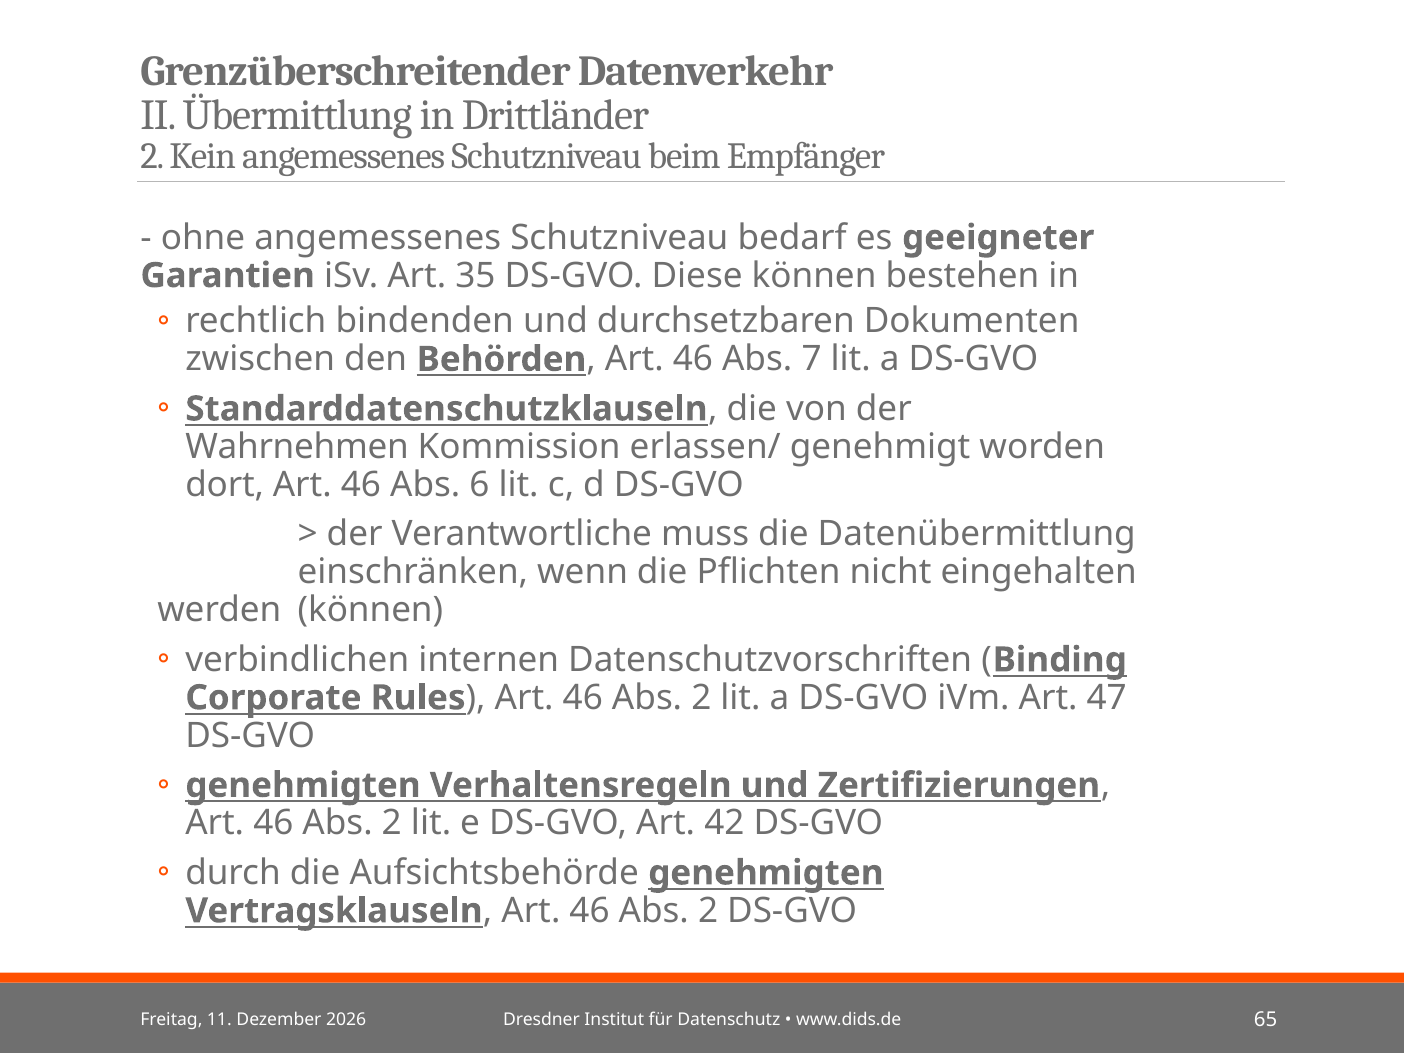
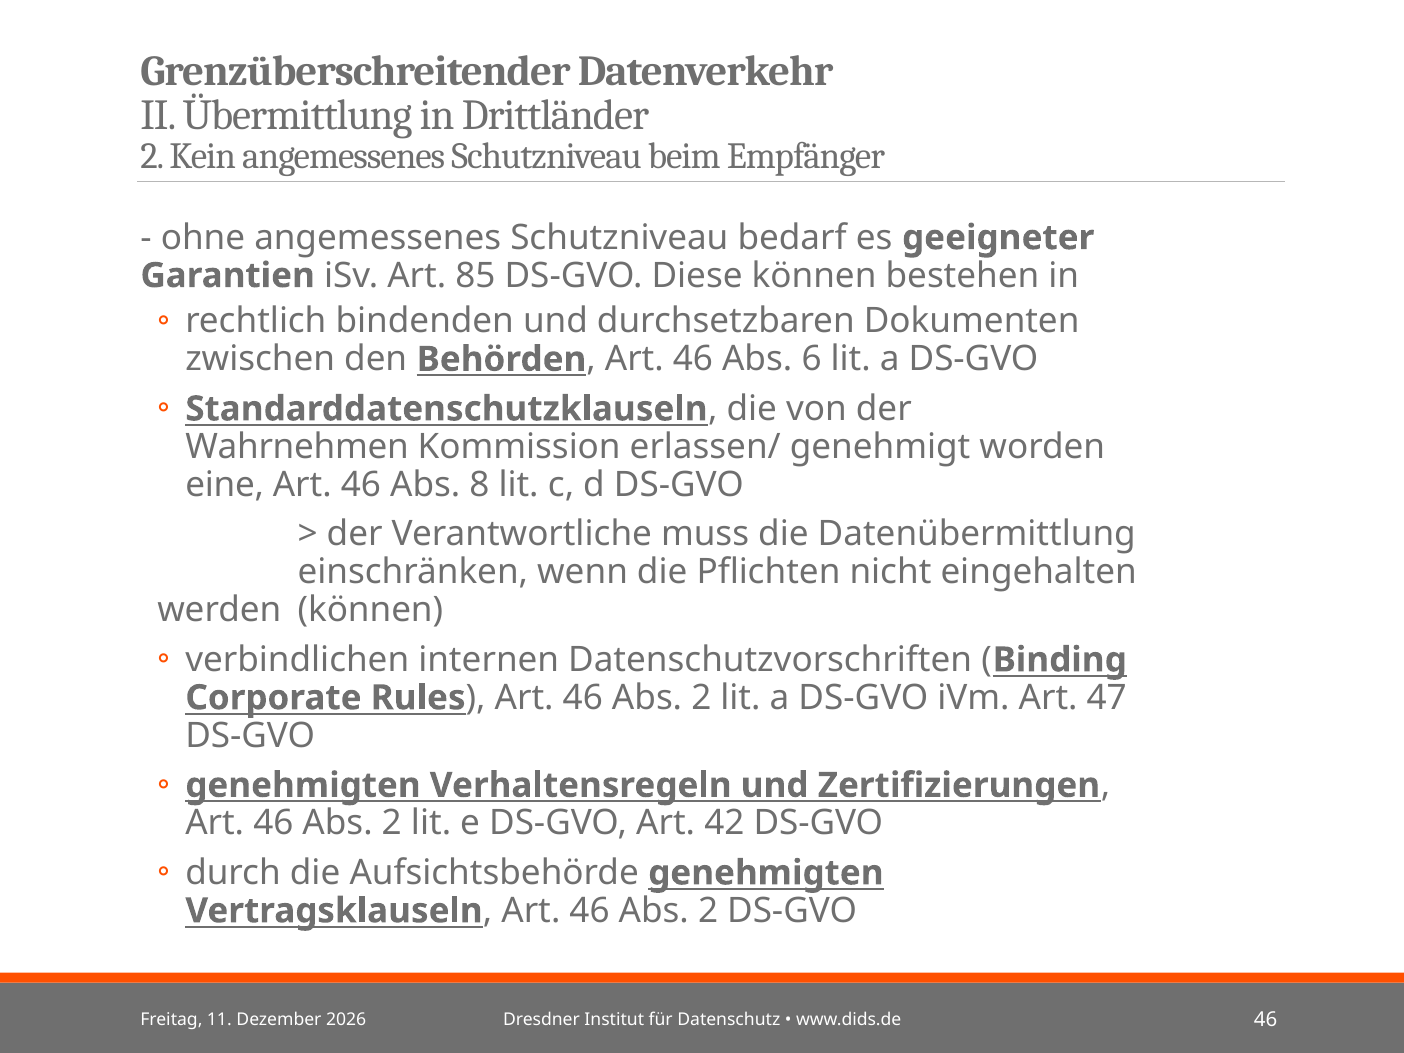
35: 35 -> 85
7: 7 -> 6
dort: dort -> eine
6: 6 -> 8
www.dids.de 65: 65 -> 46
